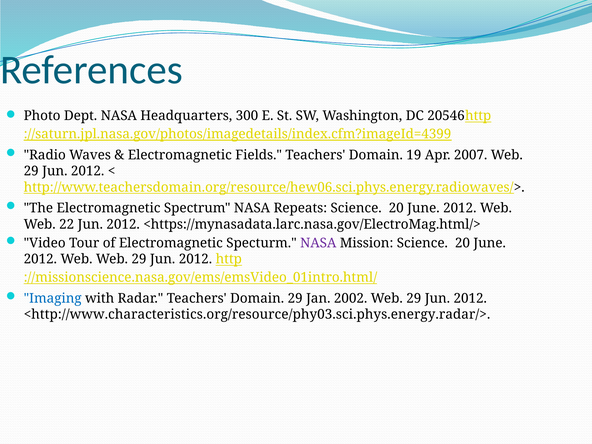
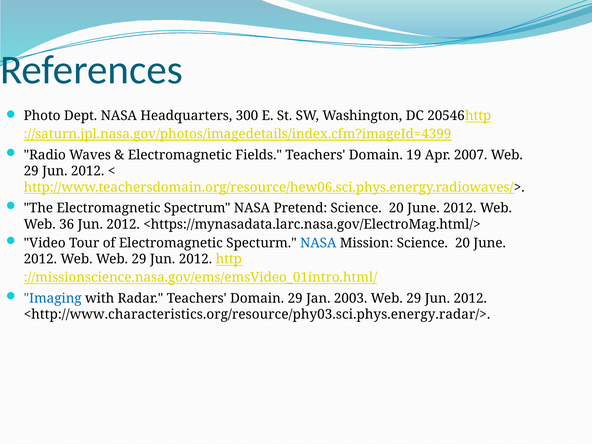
Repeats: Repeats -> Pretend
22: 22 -> 36
NASA at (318, 243) colour: purple -> blue
2002: 2002 -> 2003
